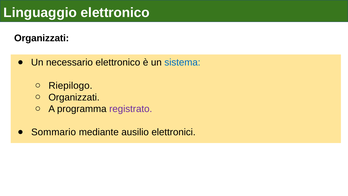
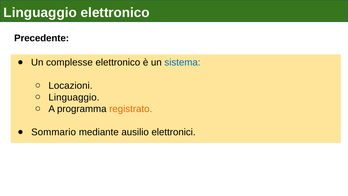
Organizzati at (42, 38): Organizzati -> Precedente
necessario: necessario -> complesse
Riepilogo: Riepilogo -> Locazioni
Organizzati at (74, 97): Organizzati -> Linguaggio
registrato colour: purple -> orange
